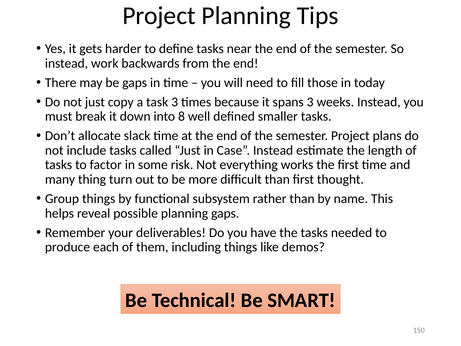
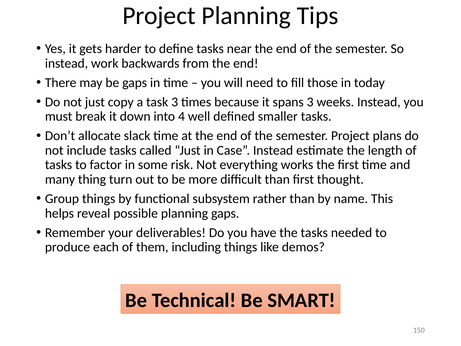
8: 8 -> 4
